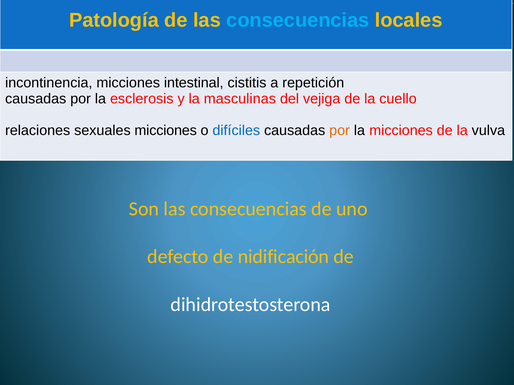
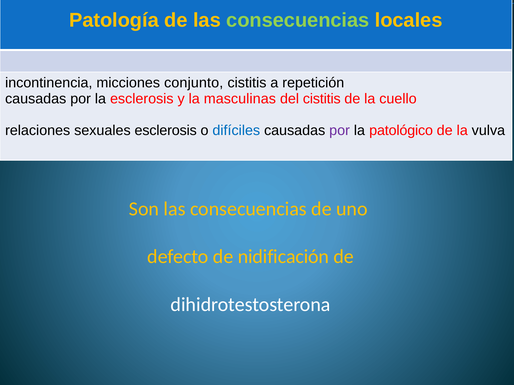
consecuencias at (298, 20) colour: light blue -> light green
intestinal: intestinal -> conjunto
del vejiga: vejiga -> cistitis
sexuales micciones: micciones -> esclerosis
por at (340, 131) colour: orange -> purple
la micciones: micciones -> patológico
